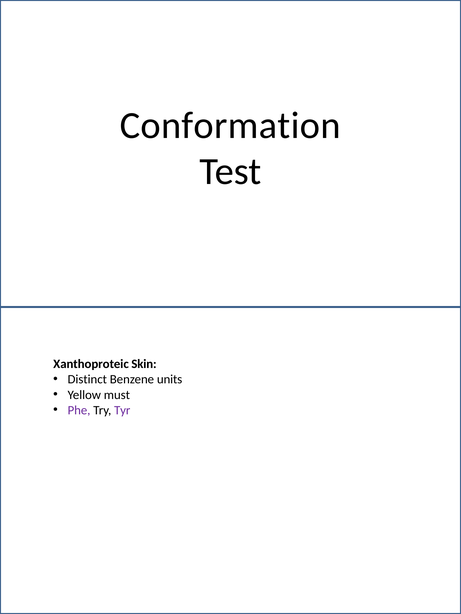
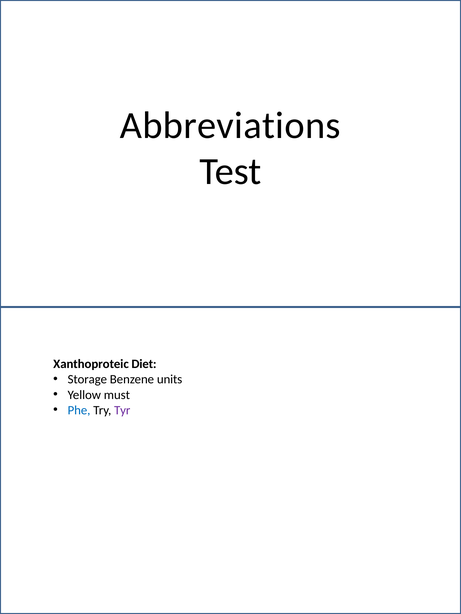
Conformation: Conformation -> Abbreviations
Skin: Skin -> Diet
Distinct: Distinct -> Storage
Phe colour: purple -> blue
